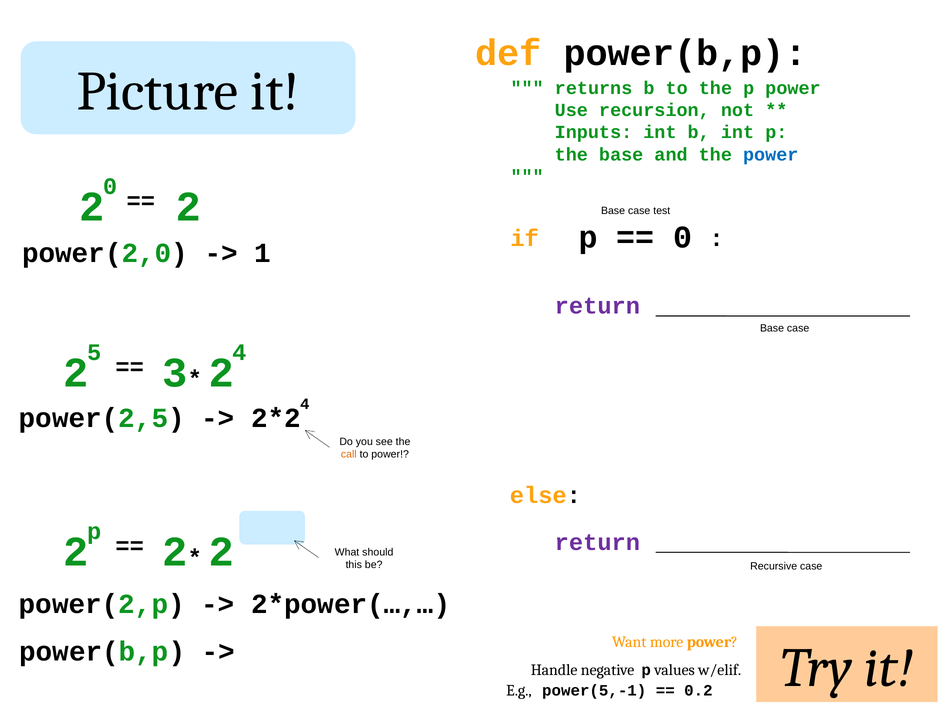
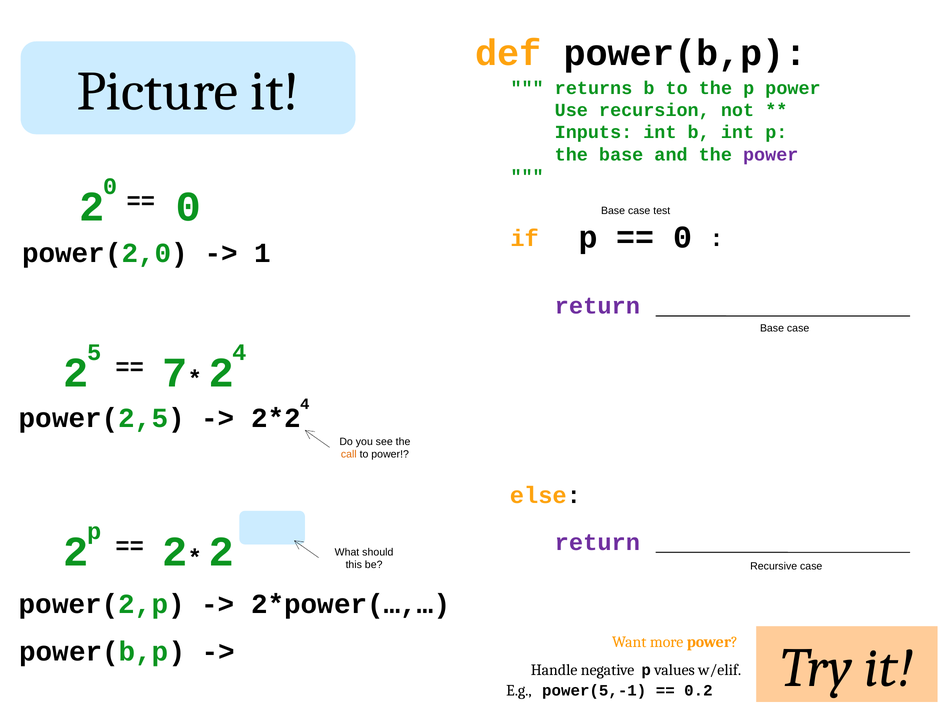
power at (771, 155) colour: blue -> purple
2 at (189, 207): 2 -> 0
3: 3 -> 7
